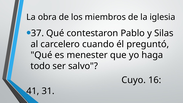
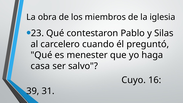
37: 37 -> 23
todo: todo -> casa
41: 41 -> 39
